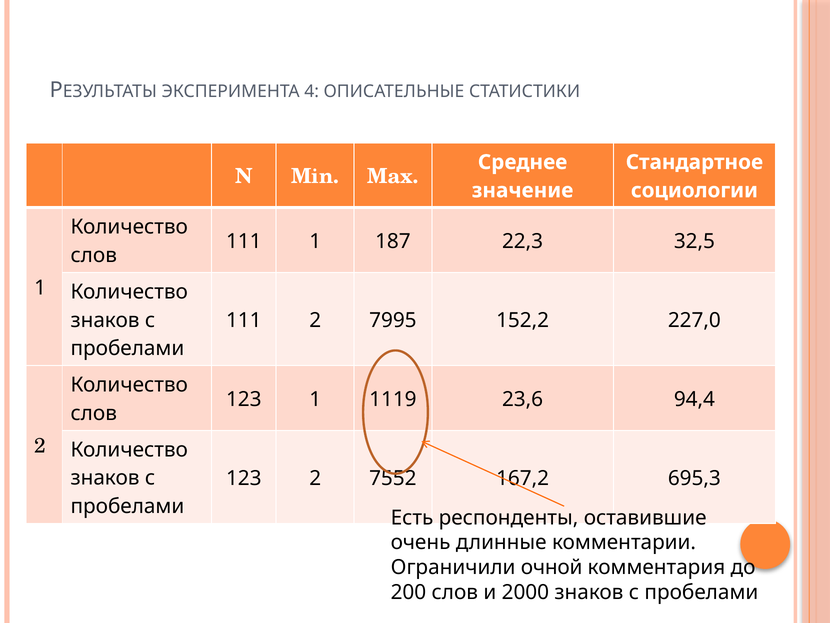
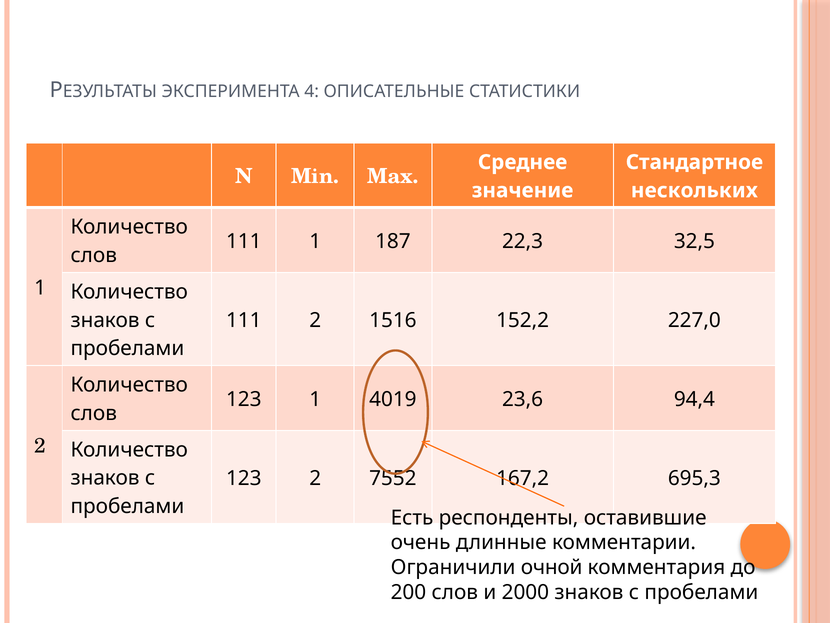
социологии: социологии -> нескольких
7995: 7995 -> 1516
1119: 1119 -> 4019
